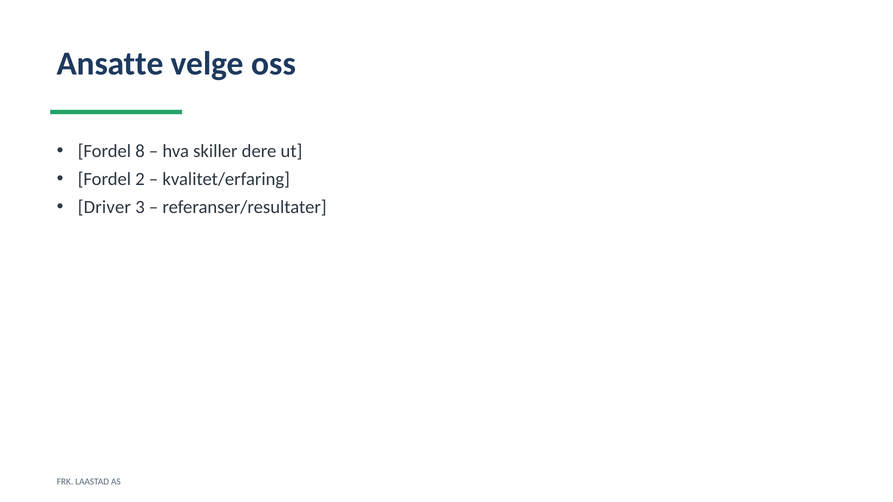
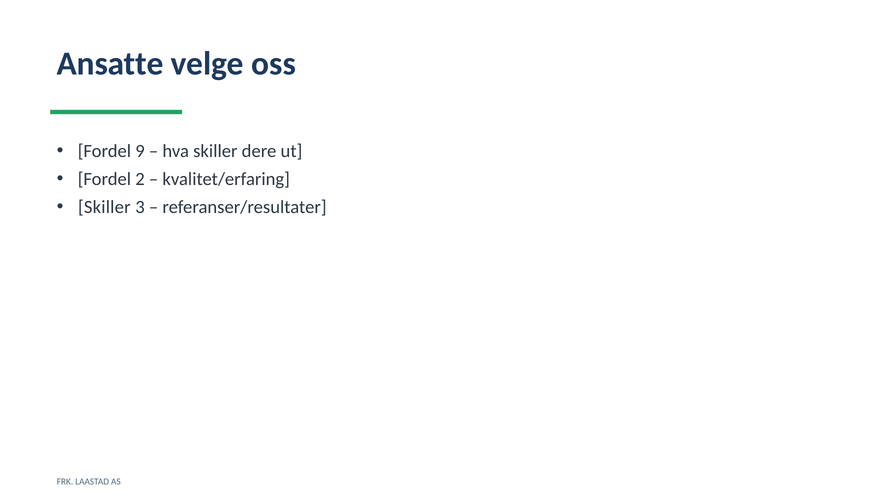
8: 8 -> 9
Driver at (104, 207): Driver -> Skiller
